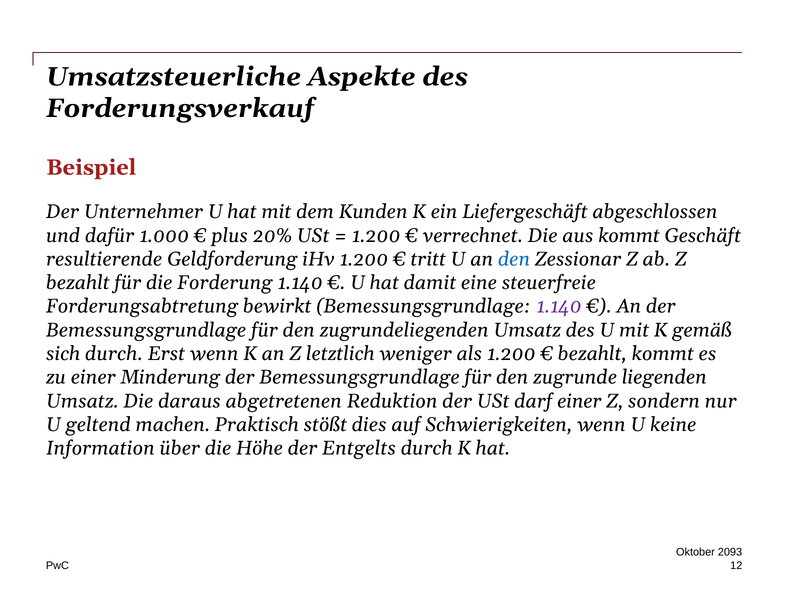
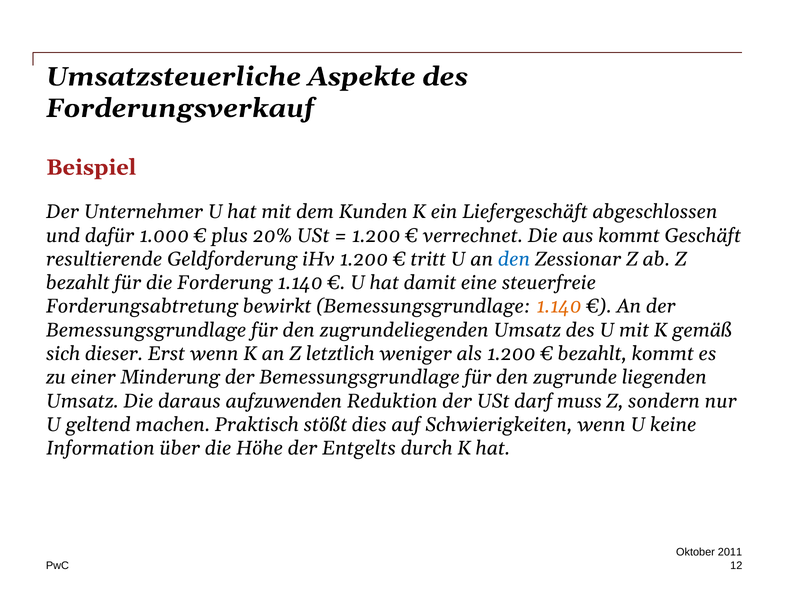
1.140 at (559, 306) colour: purple -> orange
sich durch: durch -> dieser
abgetretenen: abgetretenen -> aufzuwenden
darf einer: einer -> muss
2093: 2093 -> 2011
